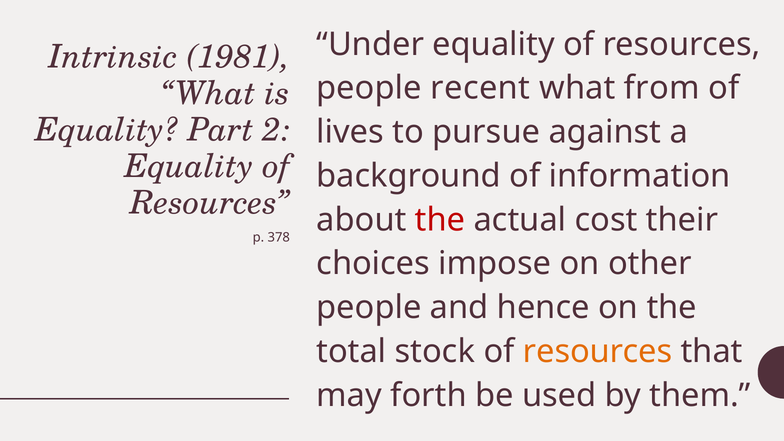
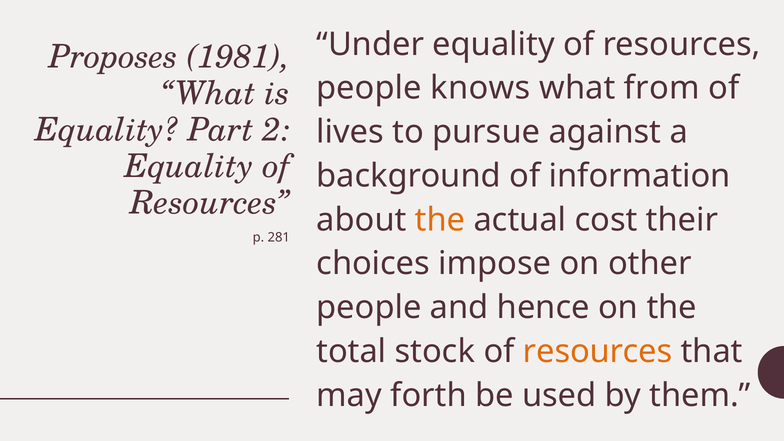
Intrinsic: Intrinsic -> Proposes
recent: recent -> knows
the at (440, 220) colour: red -> orange
378: 378 -> 281
